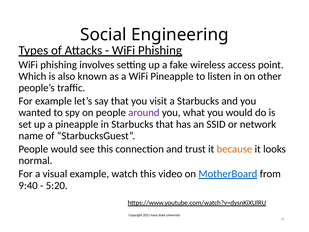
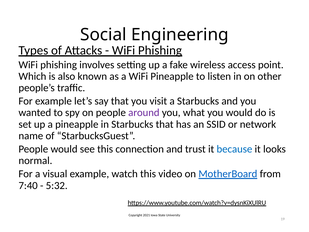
because colour: orange -> blue
9:40: 9:40 -> 7:40
5:20: 5:20 -> 5:32
